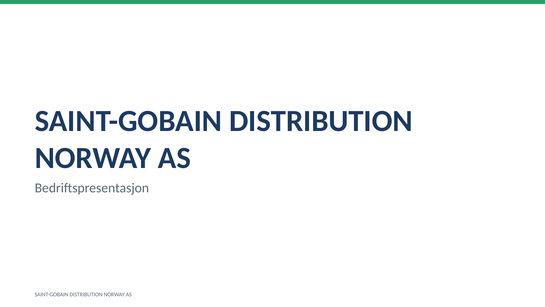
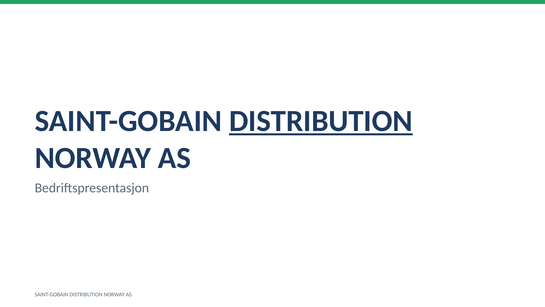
DISTRIBUTION at (321, 121) underline: none -> present
